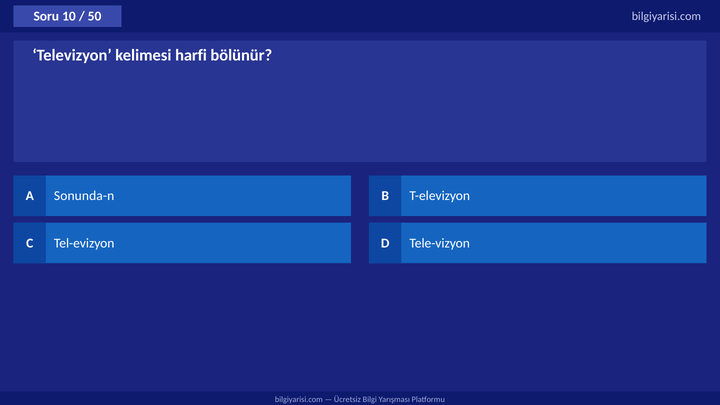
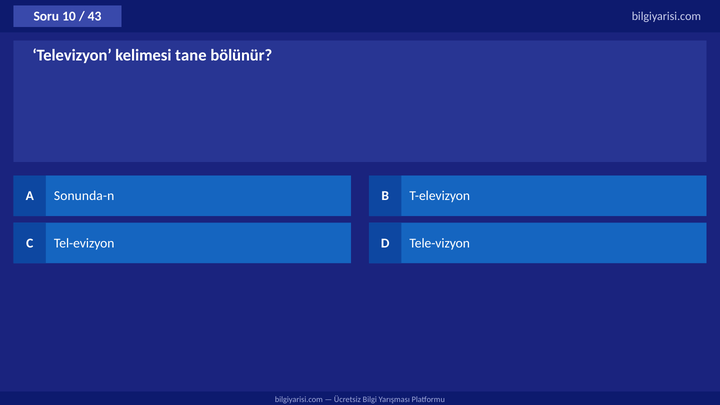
50: 50 -> 43
harfi: harfi -> tane
